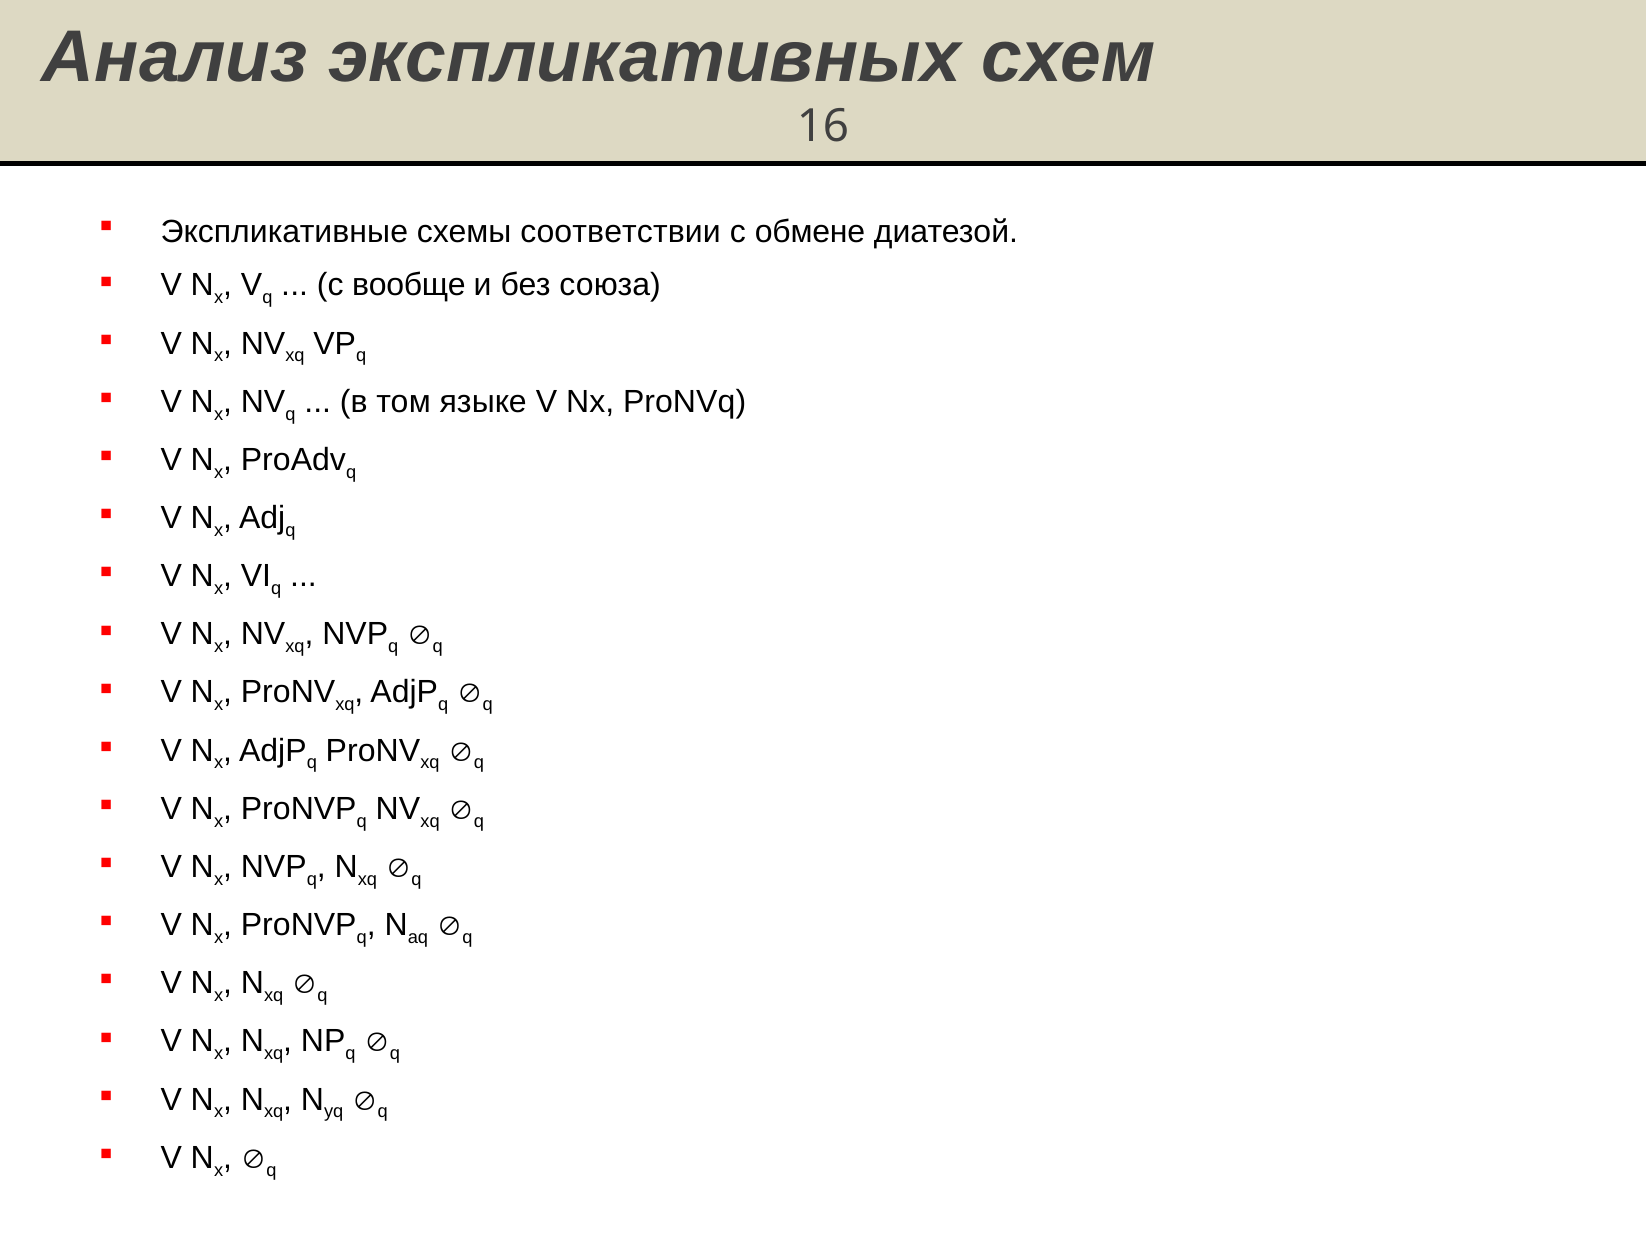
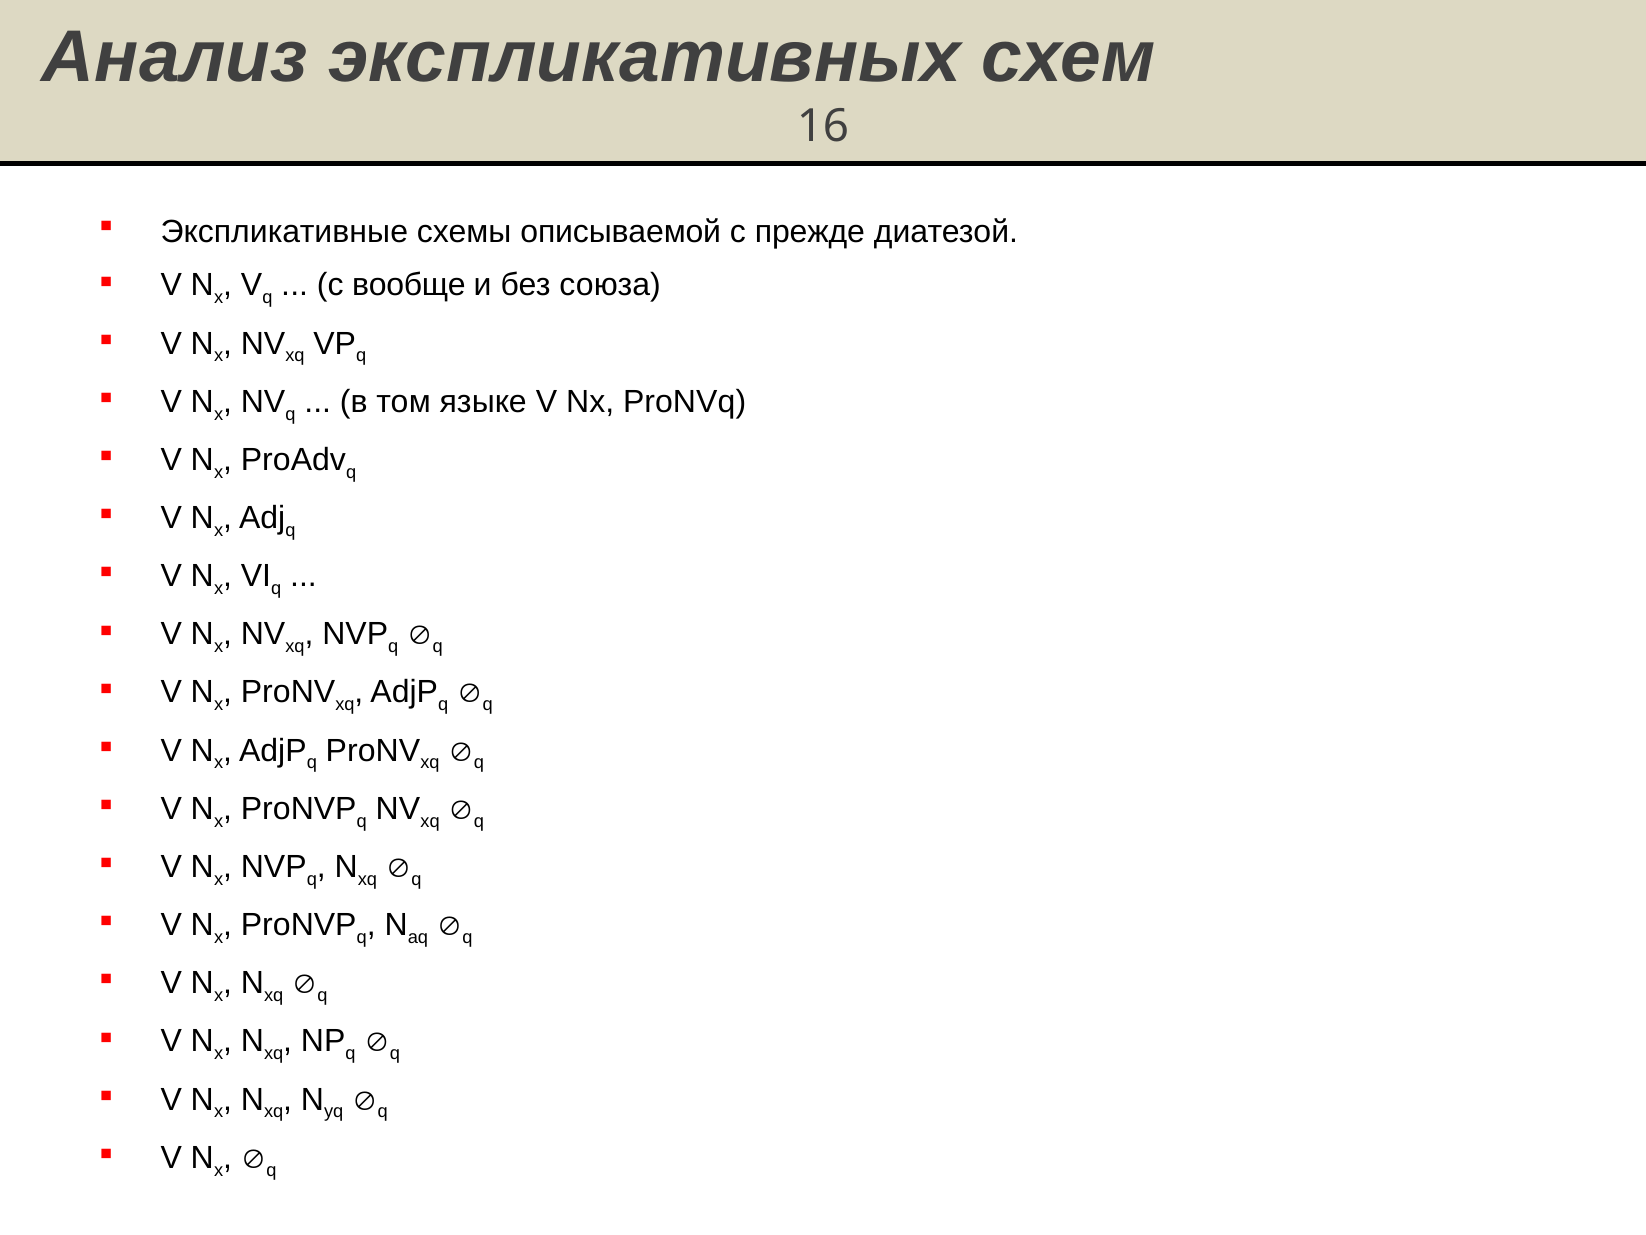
соответствии: соответствии -> описываемой
обмене: обмене -> прежде
